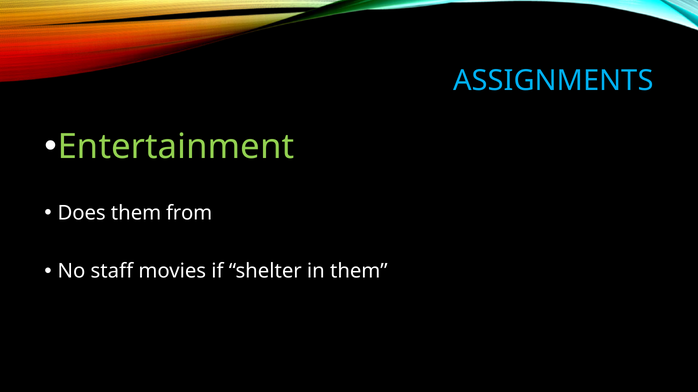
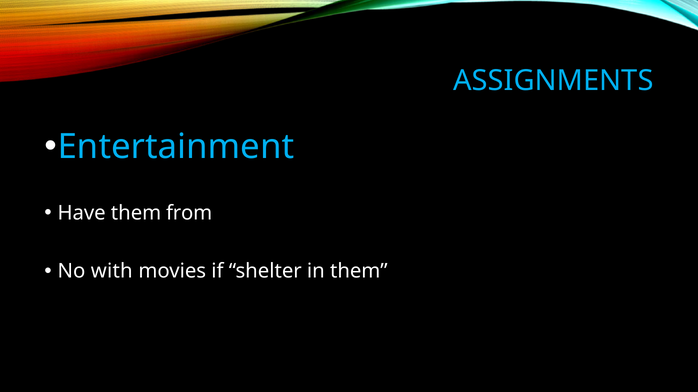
Entertainment colour: light green -> light blue
Does: Does -> Have
staff: staff -> with
